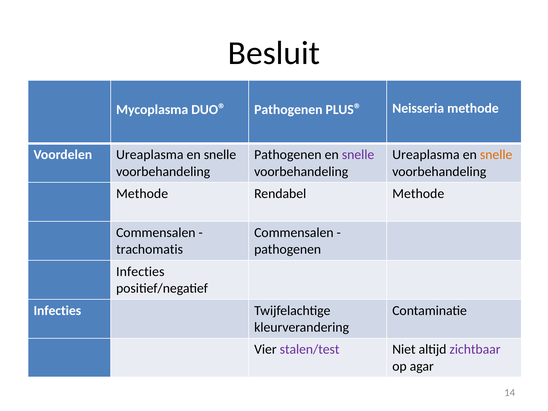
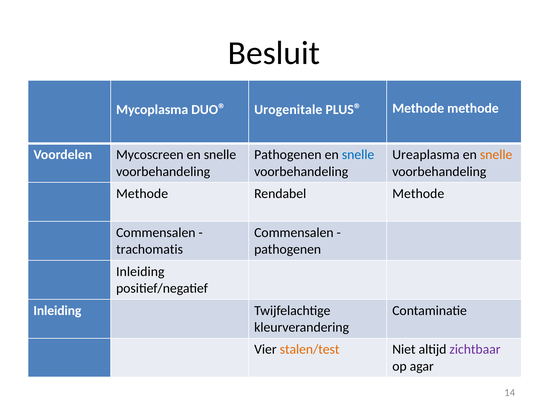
DUO® Pathogenen: Pathogenen -> Urogenitale
PLUS® Neisseria: Neisseria -> Methode
Voordelen Ureaplasma: Ureaplasma -> Mycoscreen
snelle at (358, 155) colour: purple -> blue
Infecties at (140, 272): Infecties -> Inleiding
Infecties at (57, 311): Infecties -> Inleiding
stalen/test colour: purple -> orange
